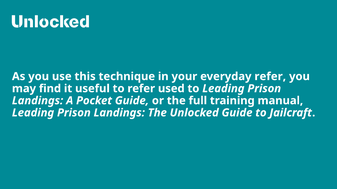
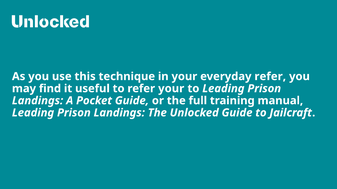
refer used: used -> your
